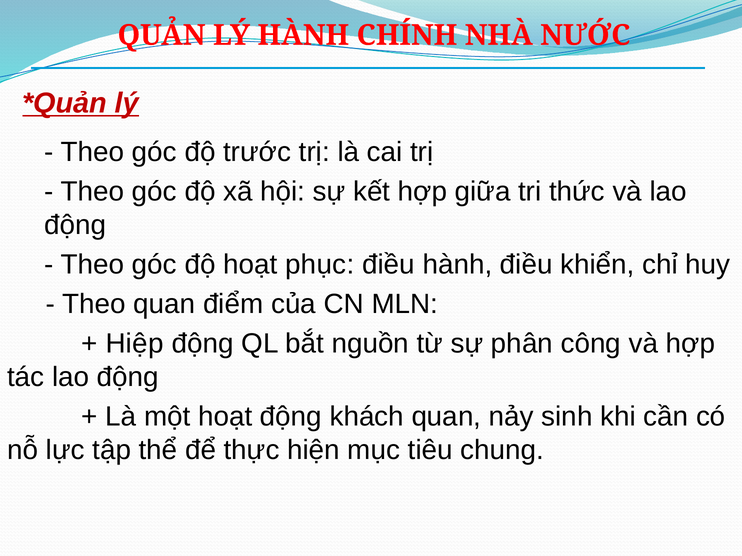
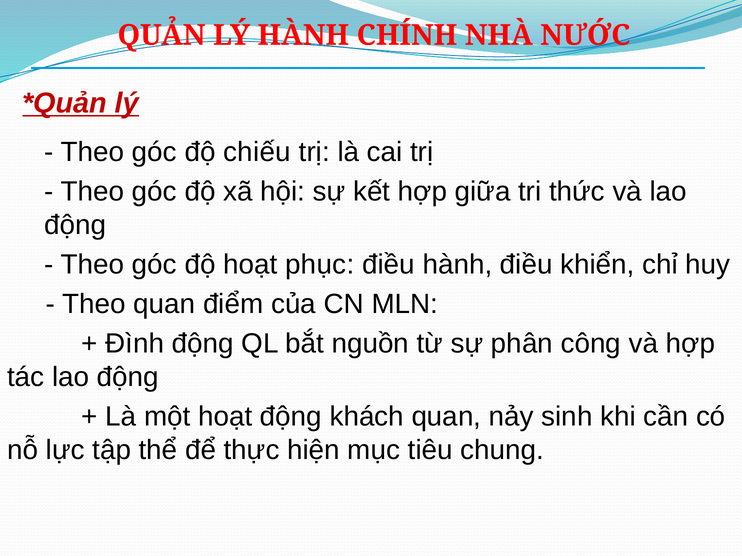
trước: trước -> chiếu
Hiệp: Hiệp -> Đình
